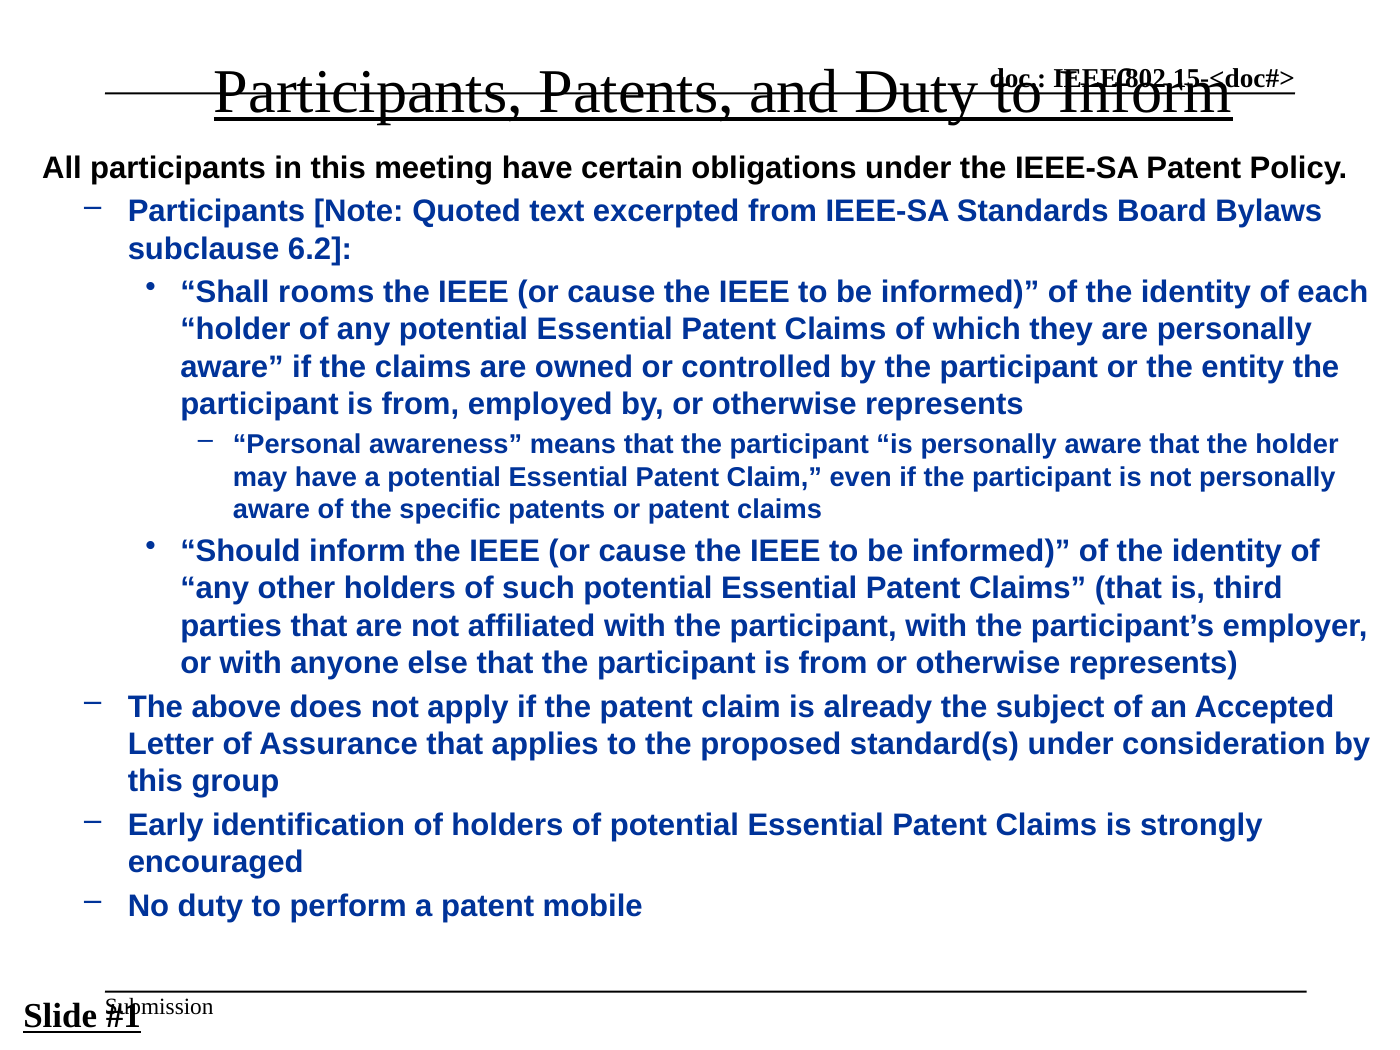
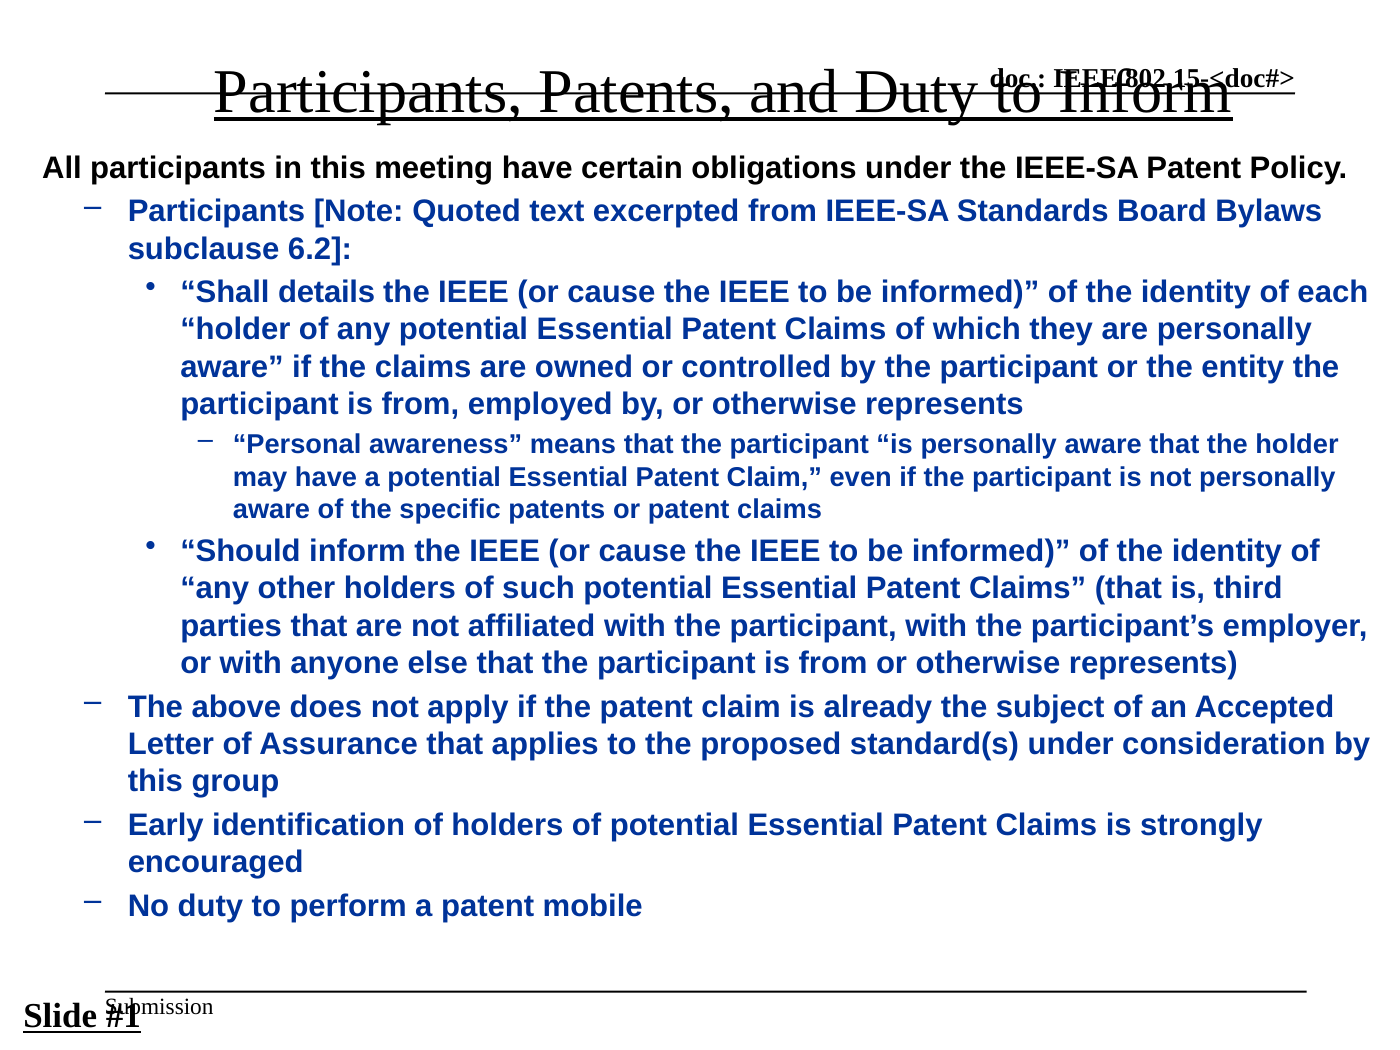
rooms: rooms -> details
